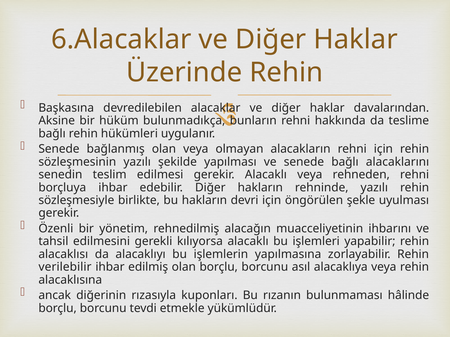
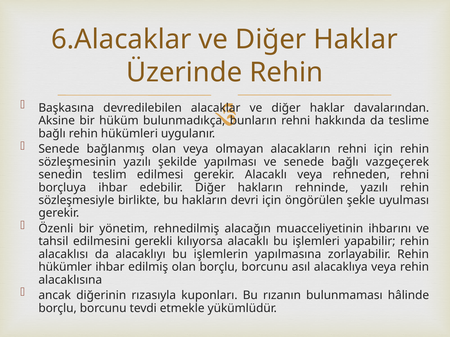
alacaklarını: alacaklarını -> vazgeçerek
verilebilir: verilebilir -> hükümler
